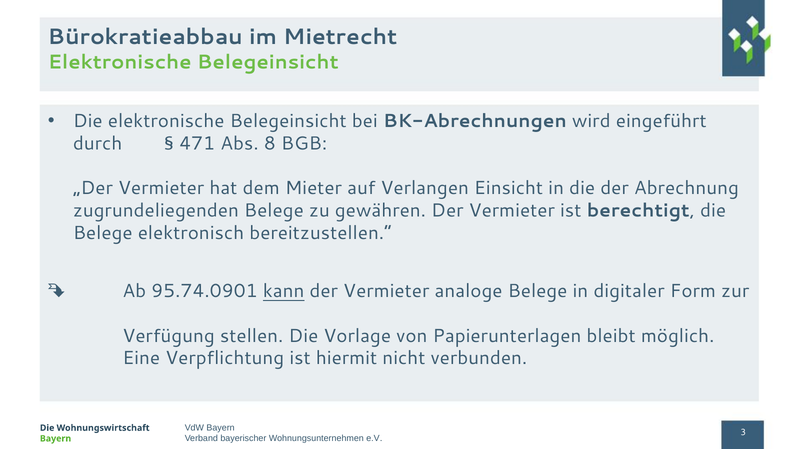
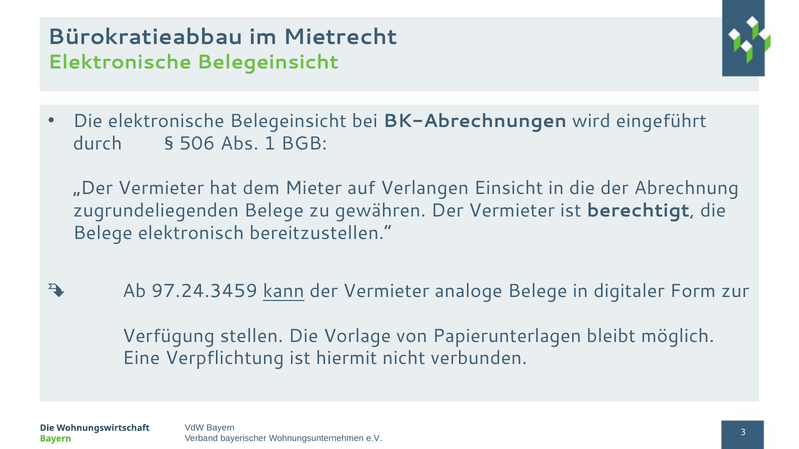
471: 471 -> 506
8: 8 -> 1
95.74.0901: 95.74.0901 -> 97.24.3459
